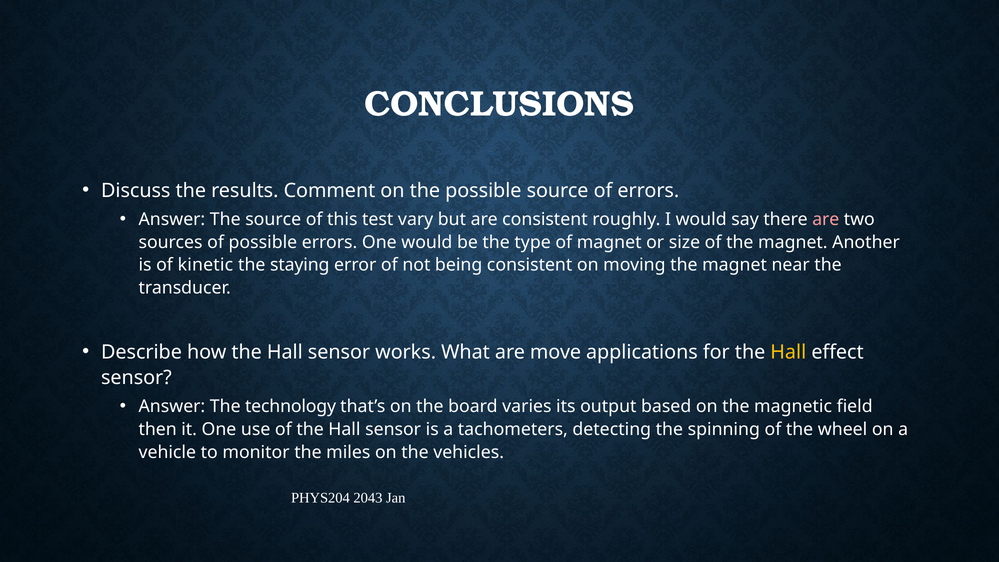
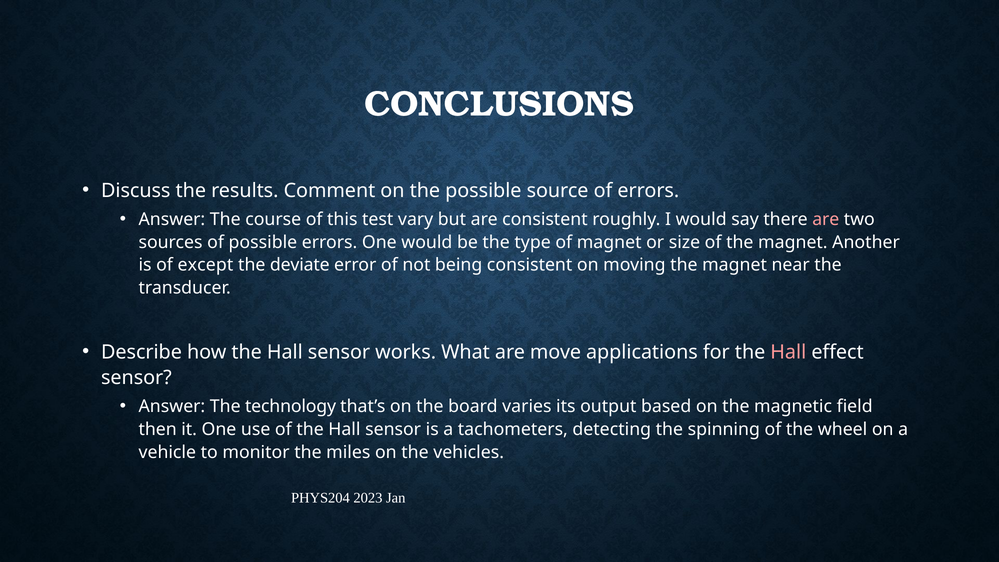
The source: source -> course
kinetic: kinetic -> except
staying: staying -> deviate
Hall at (788, 352) colour: yellow -> pink
2043: 2043 -> 2023
